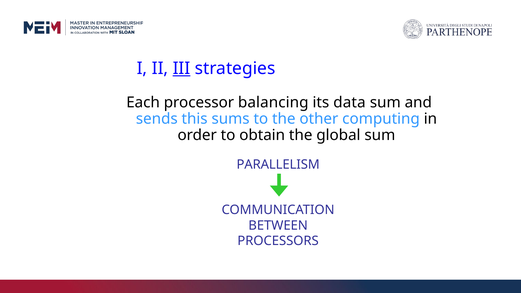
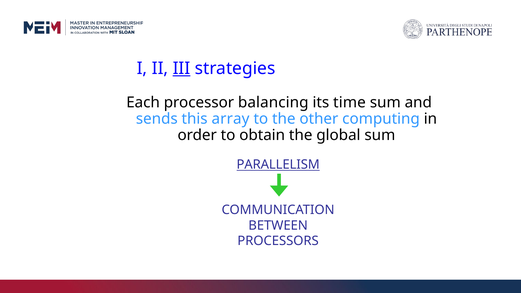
data: data -> time
sums: sums -> array
PARALLELISM underline: none -> present
